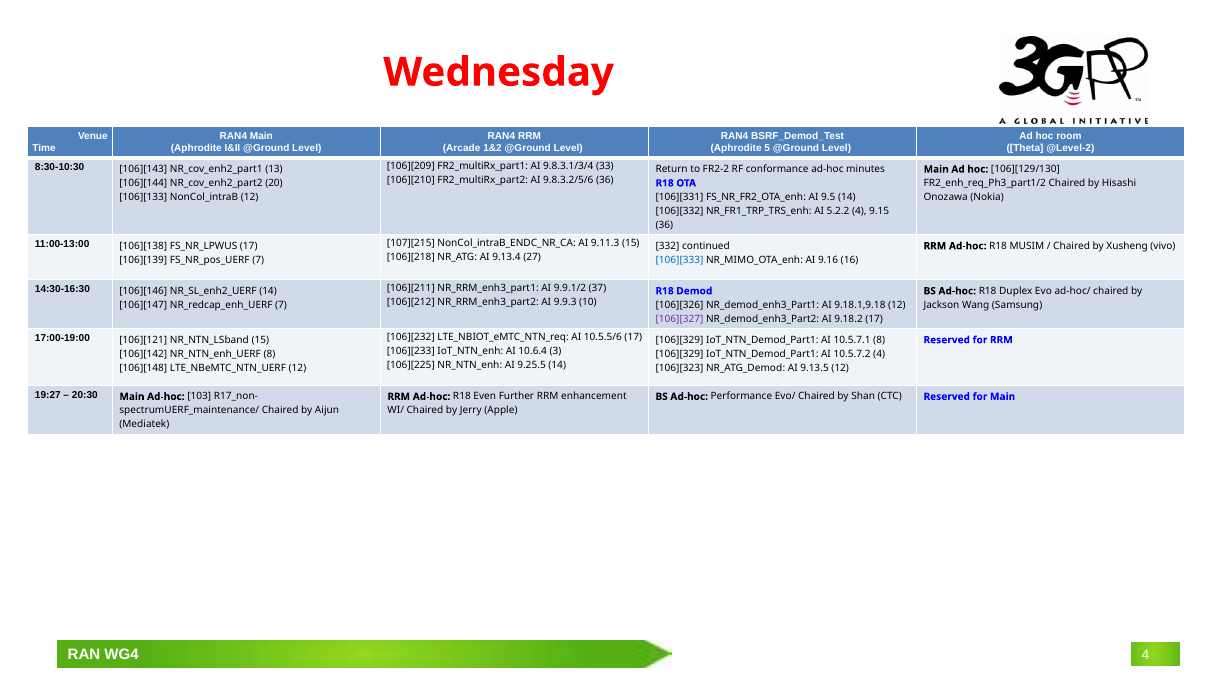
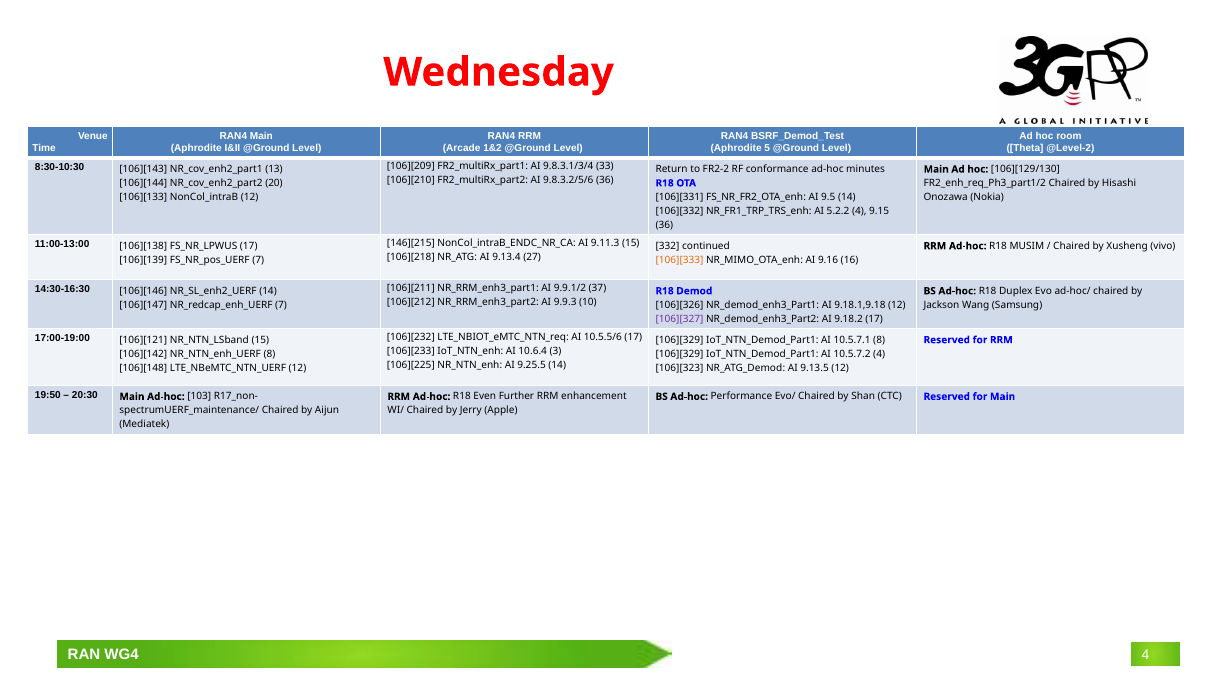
107][215: 107][215 -> 146][215
106][333 colour: blue -> orange
19:27: 19:27 -> 19:50
